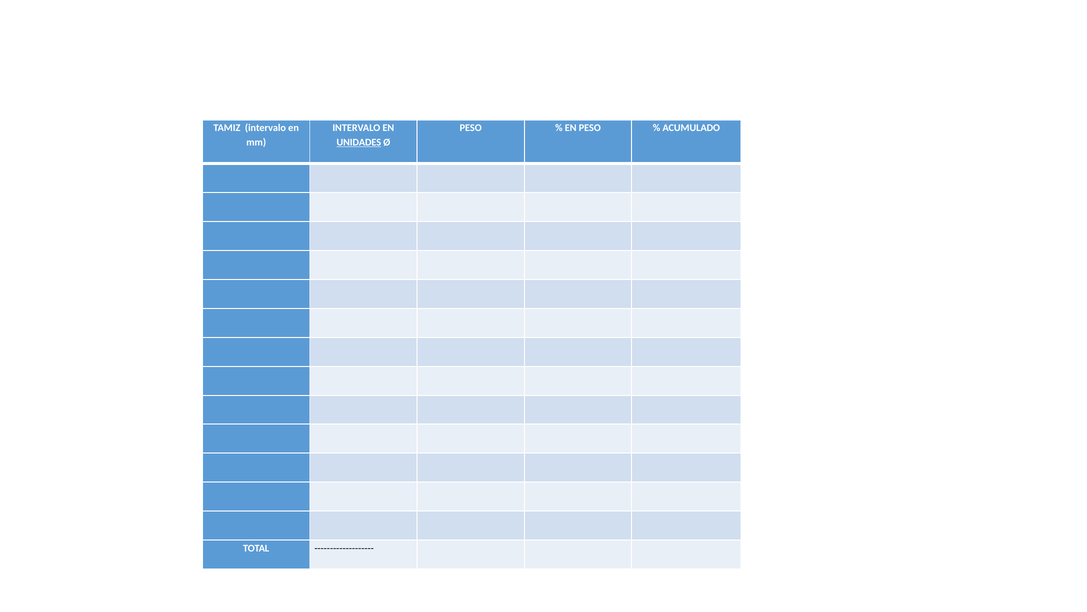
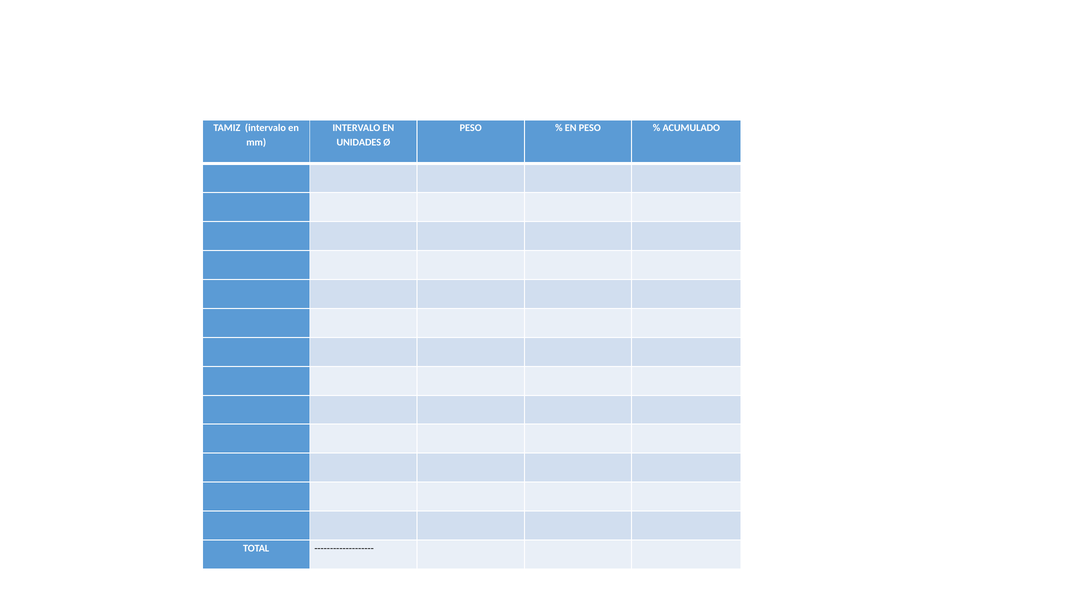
UNIDADES underline: present -> none
